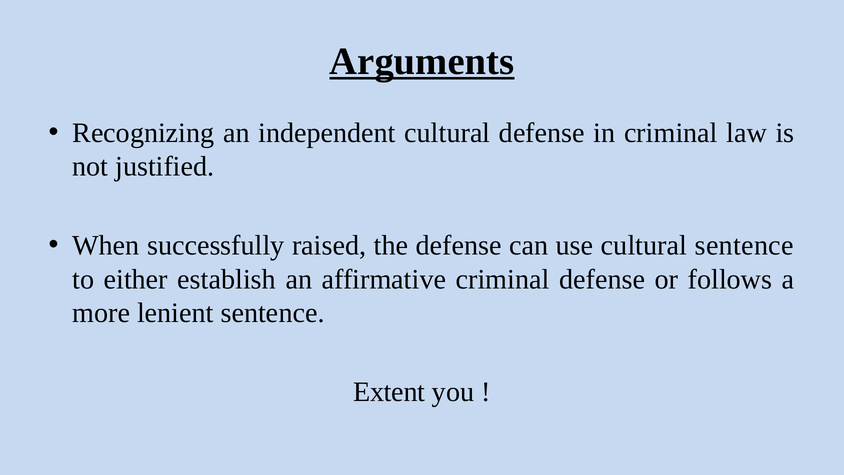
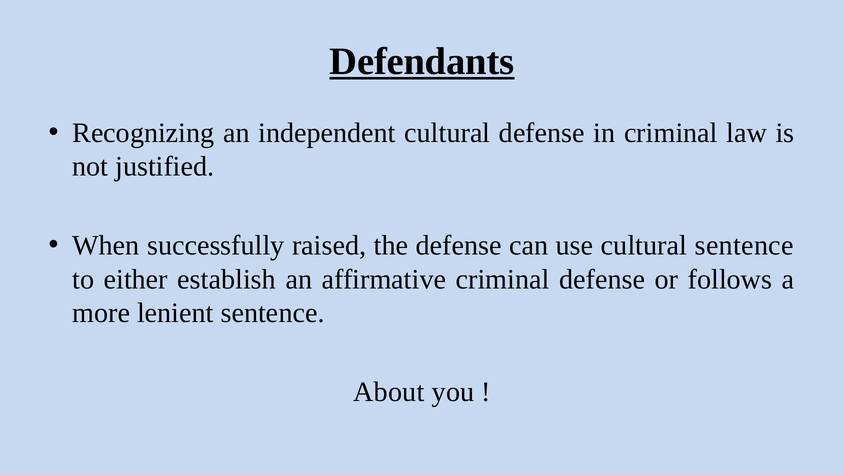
Arguments: Arguments -> Defendants
Extent: Extent -> About
